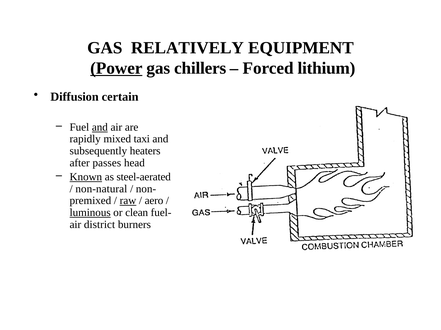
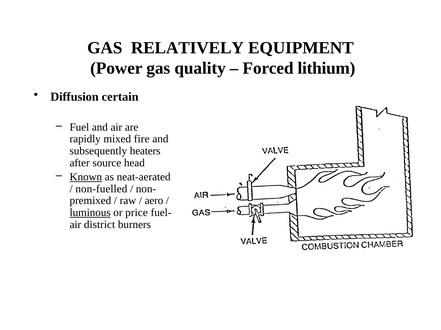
Power underline: present -> none
chillers: chillers -> quality
and at (100, 127) underline: present -> none
taxi: taxi -> fire
passes: passes -> source
steel-aerated: steel-aerated -> neat-aerated
non-natural: non-natural -> non-fuelled
raw underline: present -> none
clean: clean -> price
